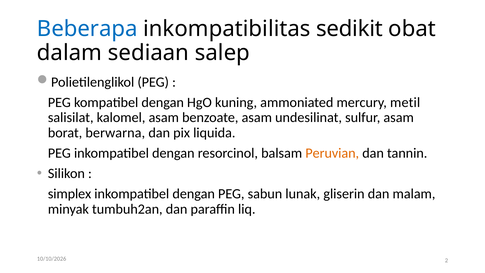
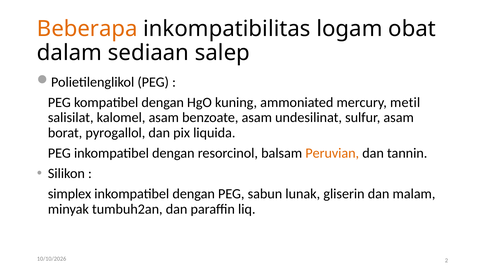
Beberapa colour: blue -> orange
sedikit: sedikit -> logam
berwarna: berwarna -> pyrogallol
